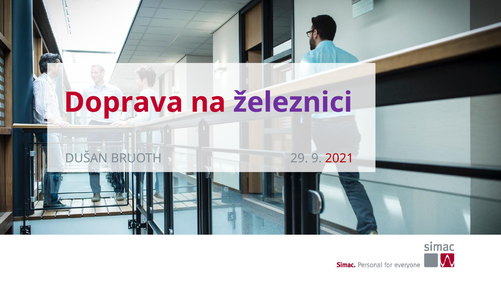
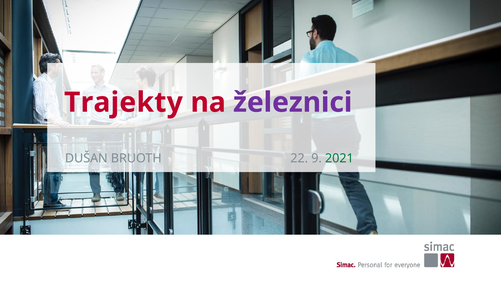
Doprava: Doprava -> Trajekty
29: 29 -> 22
2021 colour: red -> green
